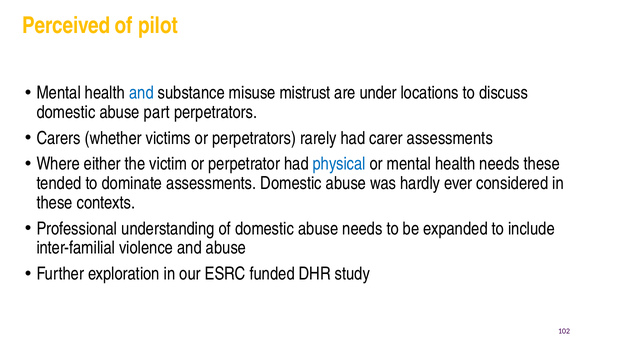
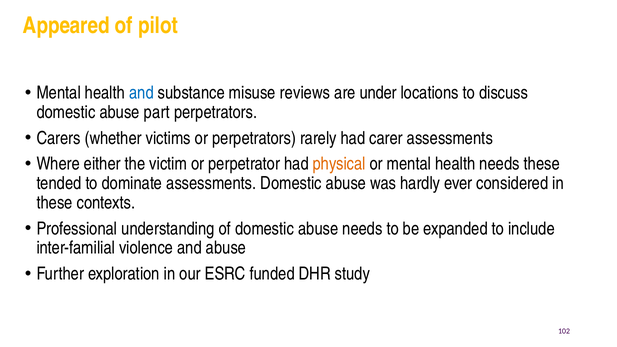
Perceived: Perceived -> Appeared
mistrust: mistrust -> reviews
physical colour: blue -> orange
